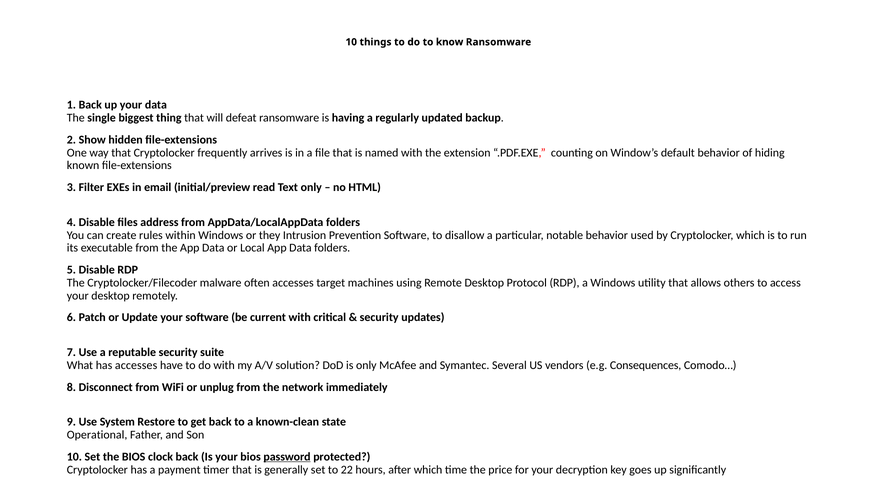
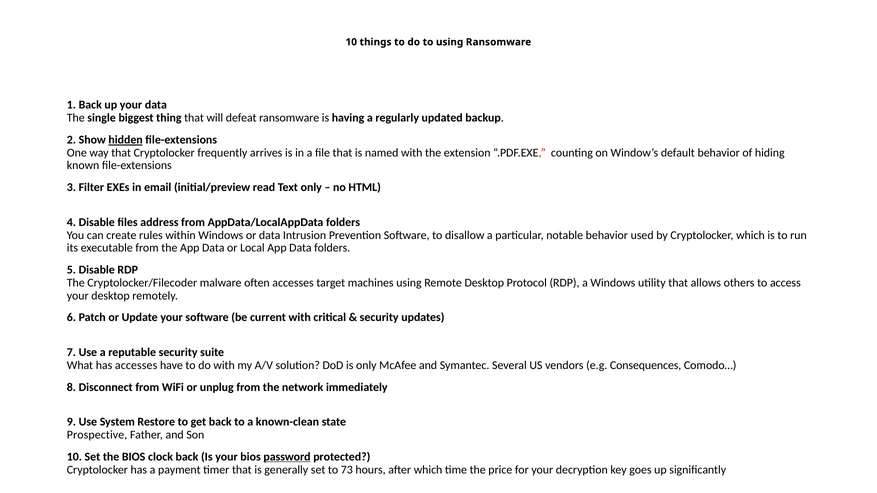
to know: know -> using
hidden underline: none -> present
or they: they -> data
Operational: Operational -> Prospective
22: 22 -> 73
